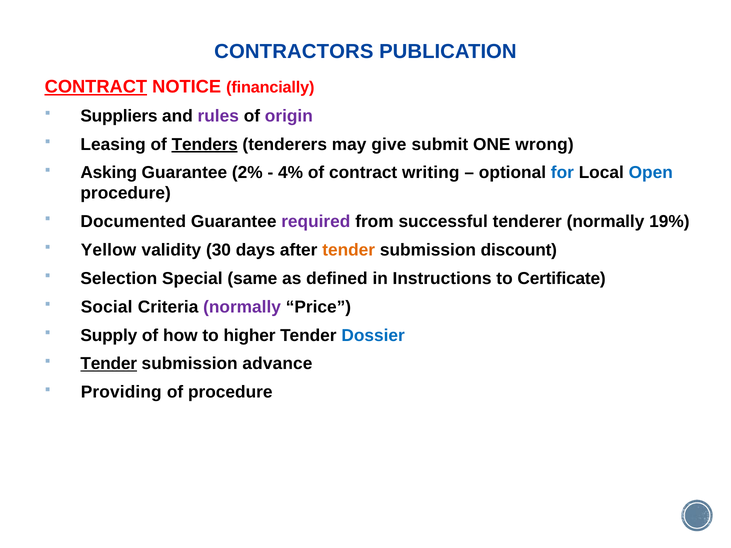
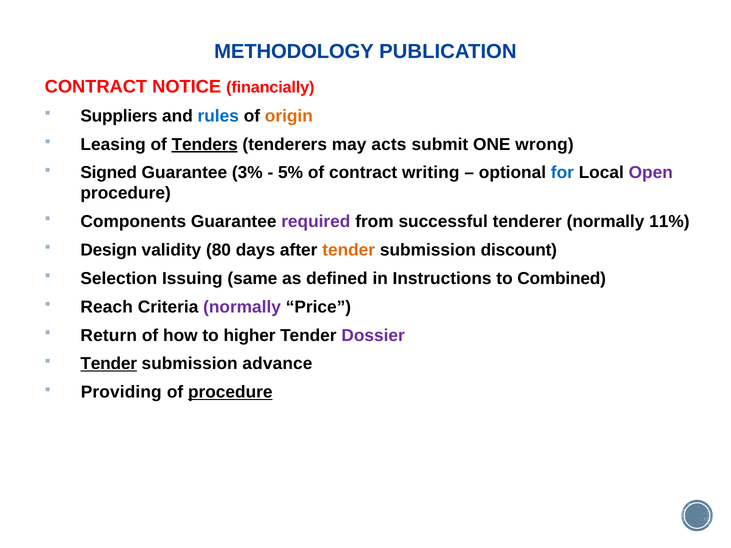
CONTRACTORS: CONTRACTORS -> METHODOLOGY
CONTRACT at (96, 87) underline: present -> none
rules colour: purple -> blue
origin colour: purple -> orange
give: give -> acts
Asking: Asking -> Signed
2%: 2% -> 3%
4%: 4% -> 5%
Open colour: blue -> purple
Documented: Documented -> Components
19%: 19% -> 11%
Yellow: Yellow -> Design
30: 30 -> 80
Special: Special -> Issuing
Certificate: Certificate -> Combined
Social: Social -> Reach
Supply: Supply -> Return
Dossier colour: blue -> purple
procedure at (230, 392) underline: none -> present
